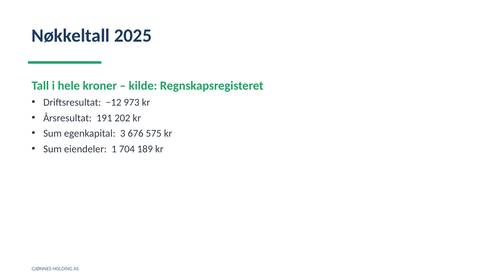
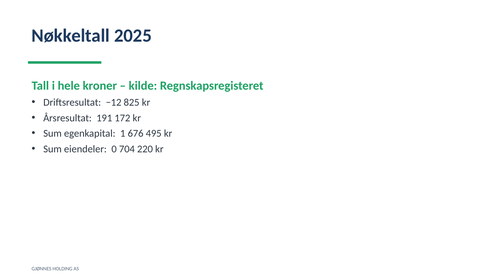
973: 973 -> 825
202: 202 -> 172
3: 3 -> 1
575: 575 -> 495
1: 1 -> 0
189: 189 -> 220
